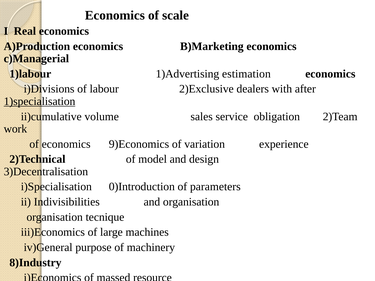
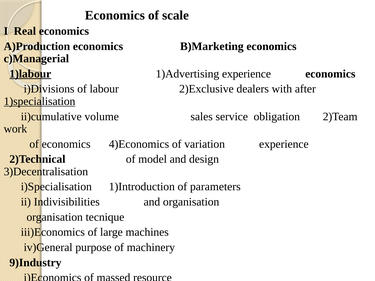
1)labour underline: none -> present
1)Advertising estimation: estimation -> experience
9)Economics: 9)Economics -> 4)Economics
0)Introduction: 0)Introduction -> 1)Introduction
8)Industry: 8)Industry -> 9)Industry
